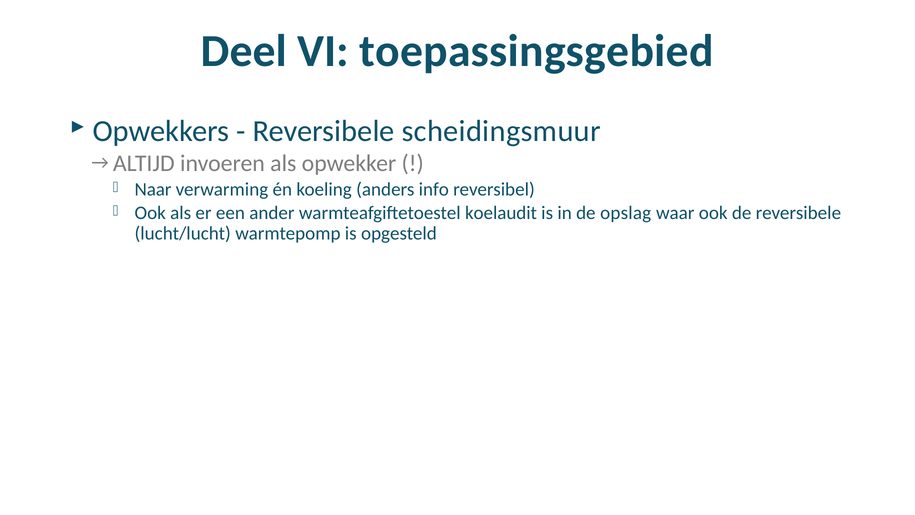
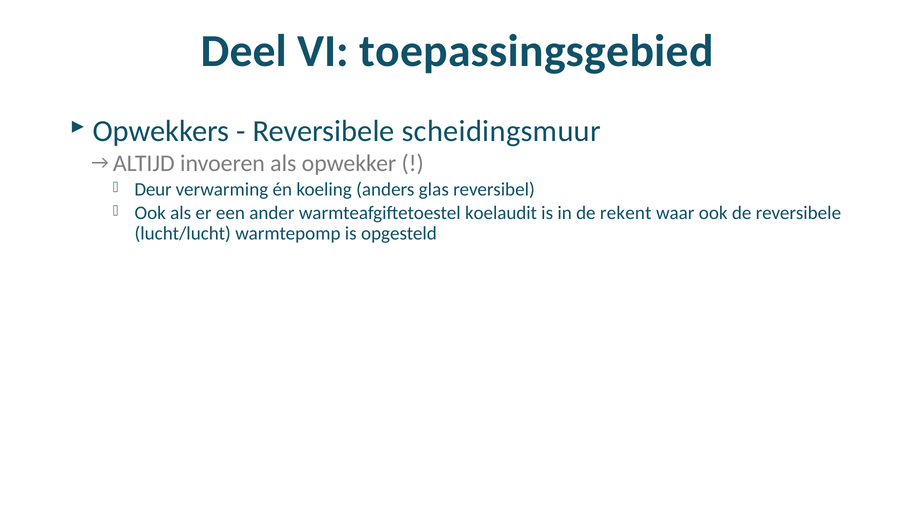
Naar: Naar -> Deur
info: info -> glas
opslag: opslag -> rekent
